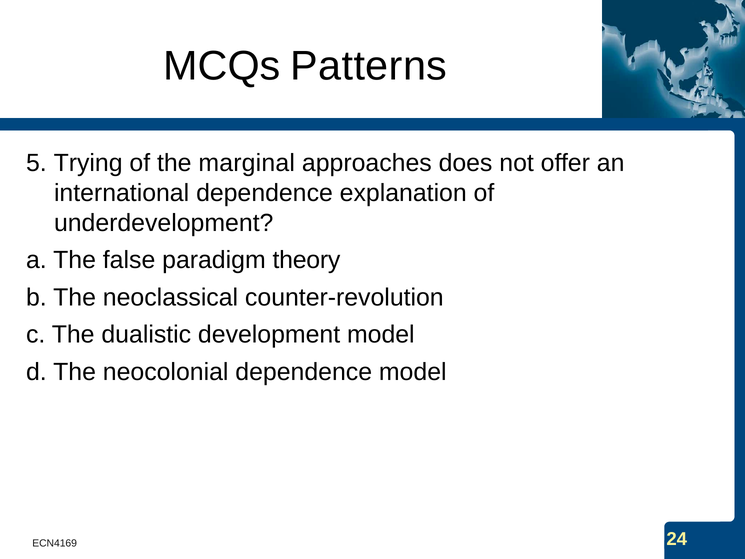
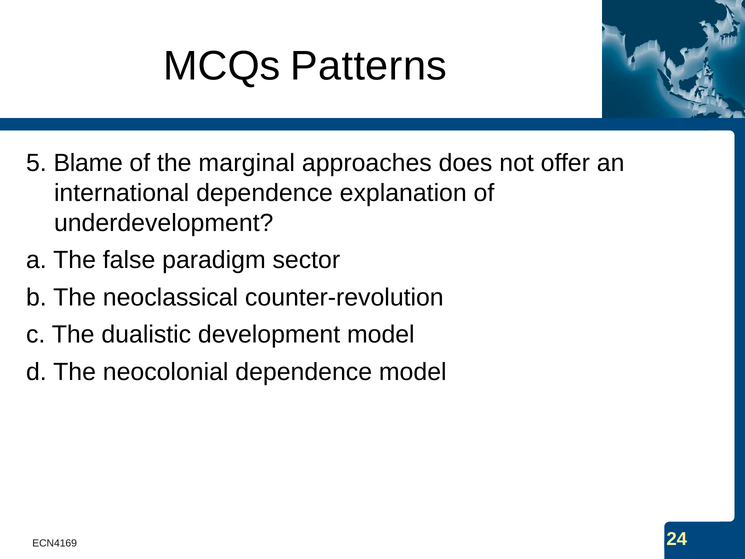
Trying: Trying -> Blame
theory: theory -> sector
